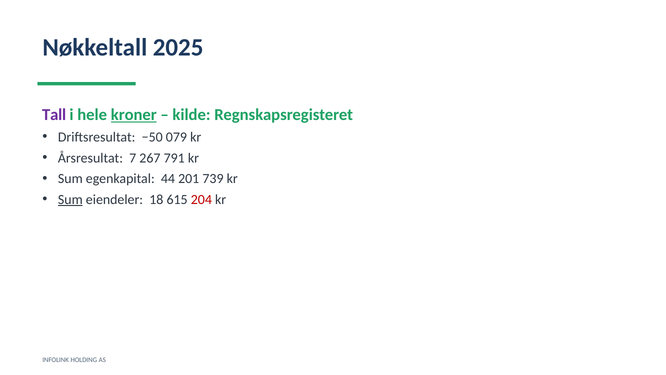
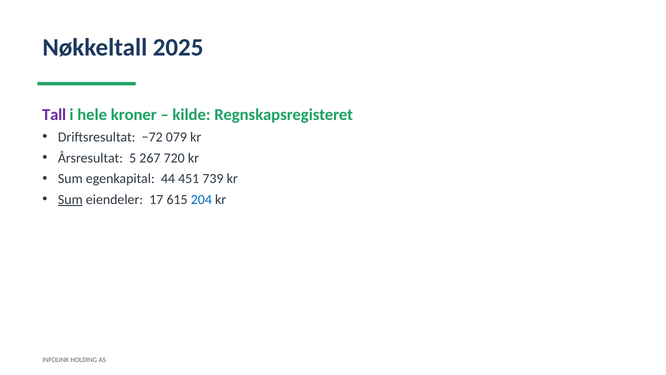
kroner underline: present -> none
−50: −50 -> −72
7: 7 -> 5
791: 791 -> 720
201: 201 -> 451
18: 18 -> 17
204 colour: red -> blue
